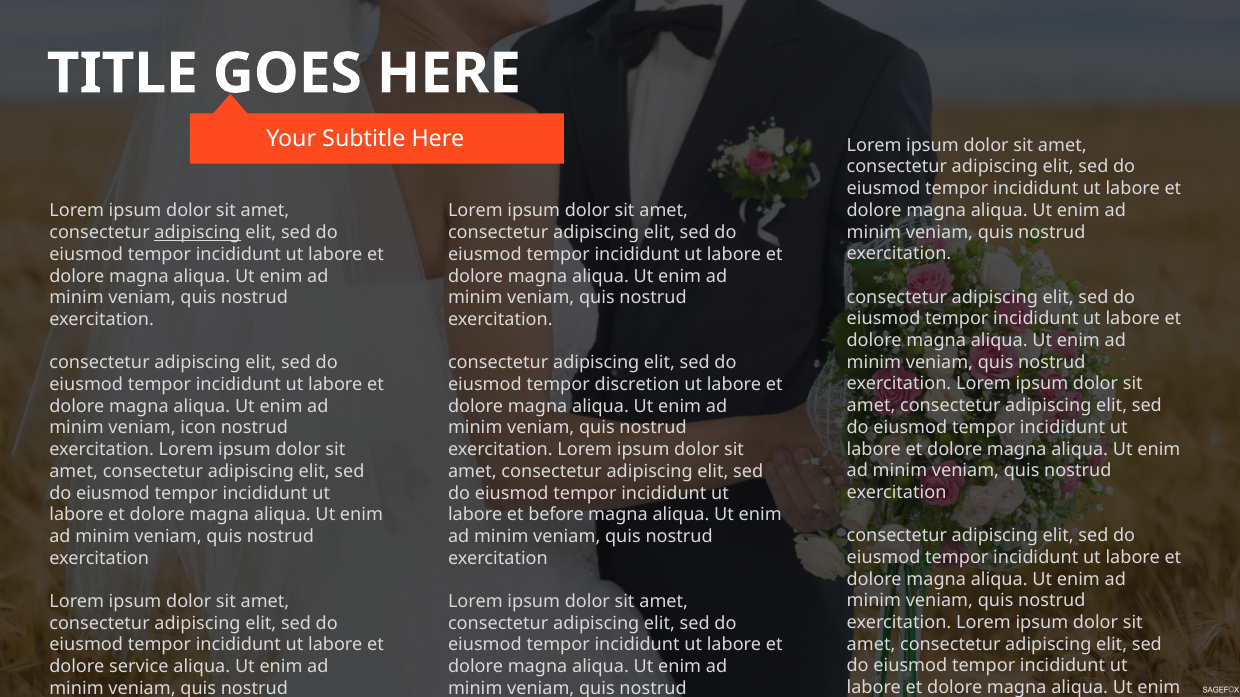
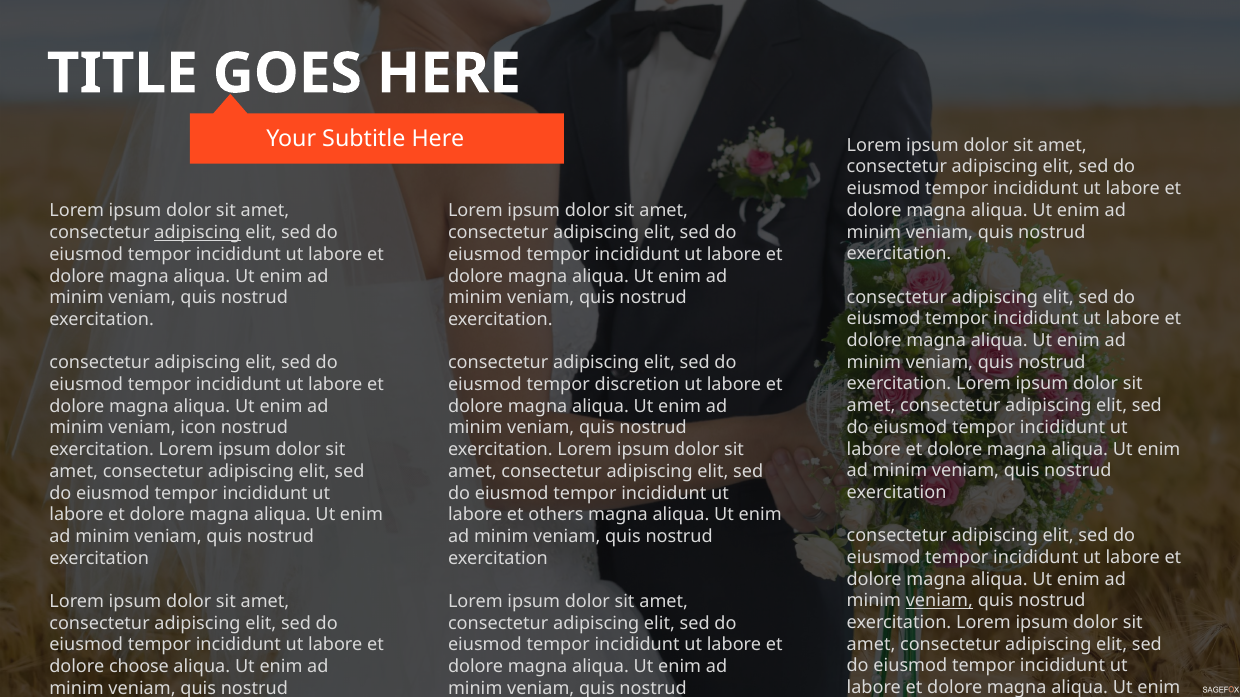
before: before -> others
veniam at (939, 601) underline: none -> present
service: service -> choose
